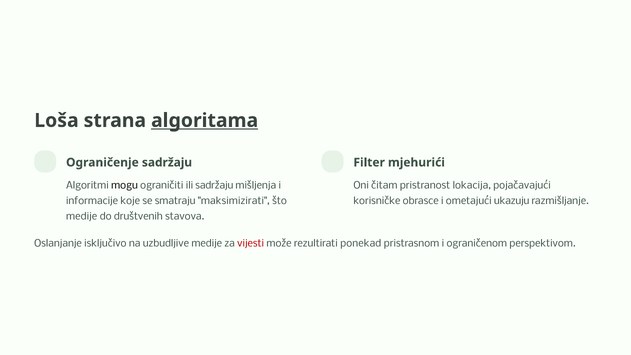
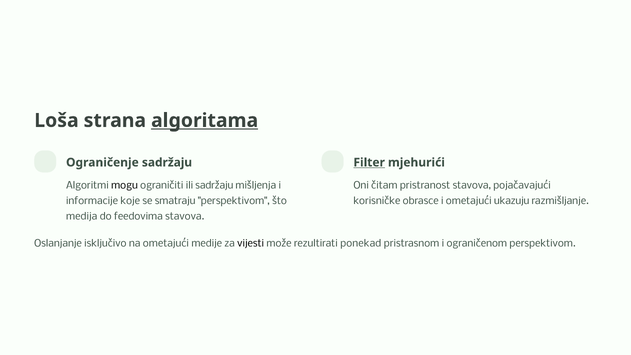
Filter underline: none -> present
pristranost lokacija: lokacija -> stavova
smatraju maksimizirati: maksimizirati -> perspektivom
medije at (82, 217): medije -> medija
društvenih: društvenih -> feedovima
na uzbudljive: uzbudljive -> ometajući
vijesti colour: red -> black
